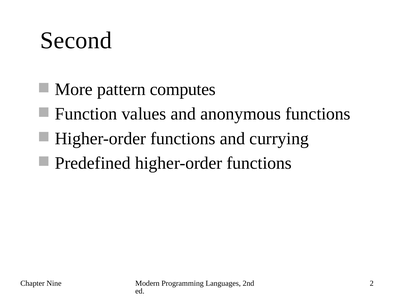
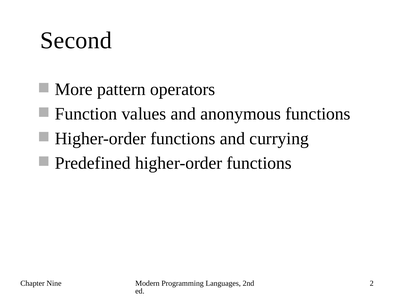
computes: computes -> operators
